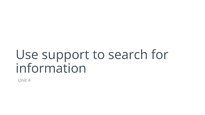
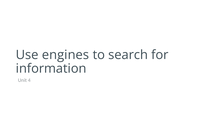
support: support -> engines
